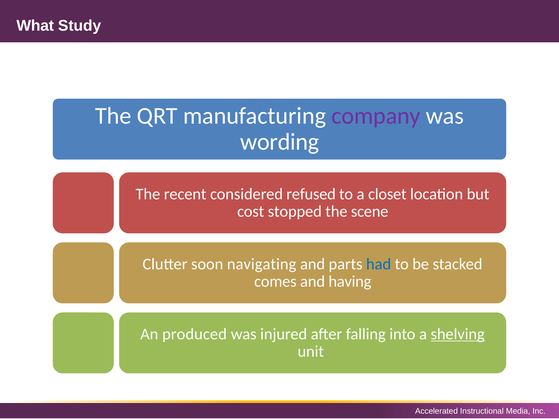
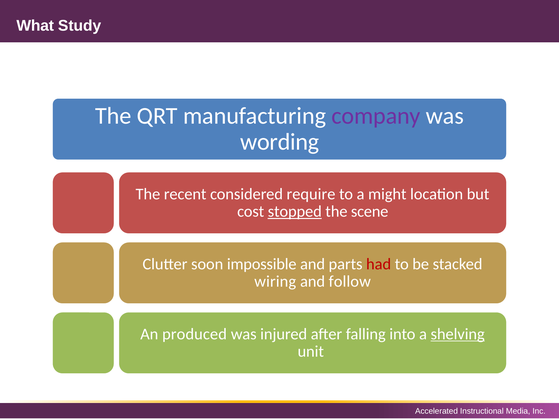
refused: refused -> require
closet: closet -> might
stopped underline: none -> present
navigating: navigating -> impossible
had colour: blue -> red
comes: comes -> wiring
having: having -> follow
